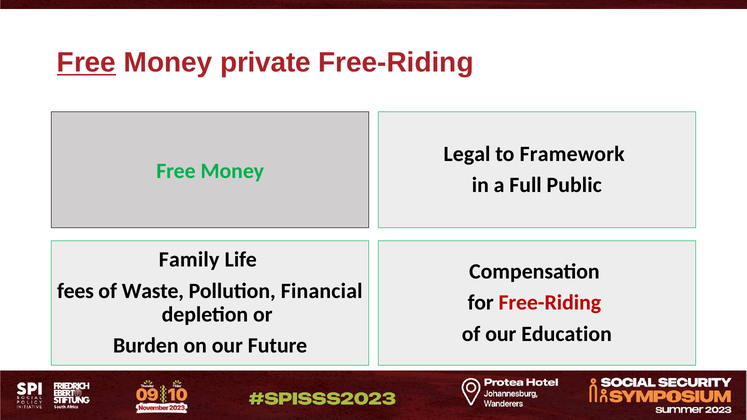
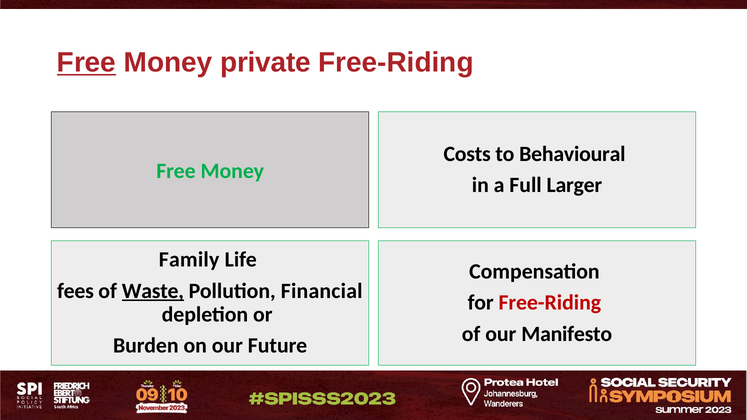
Legal: Legal -> Costs
Framework: Framework -> Behavioural
Public: Public -> Larger
Waste underline: none -> present
Education: Education -> Manifesto
